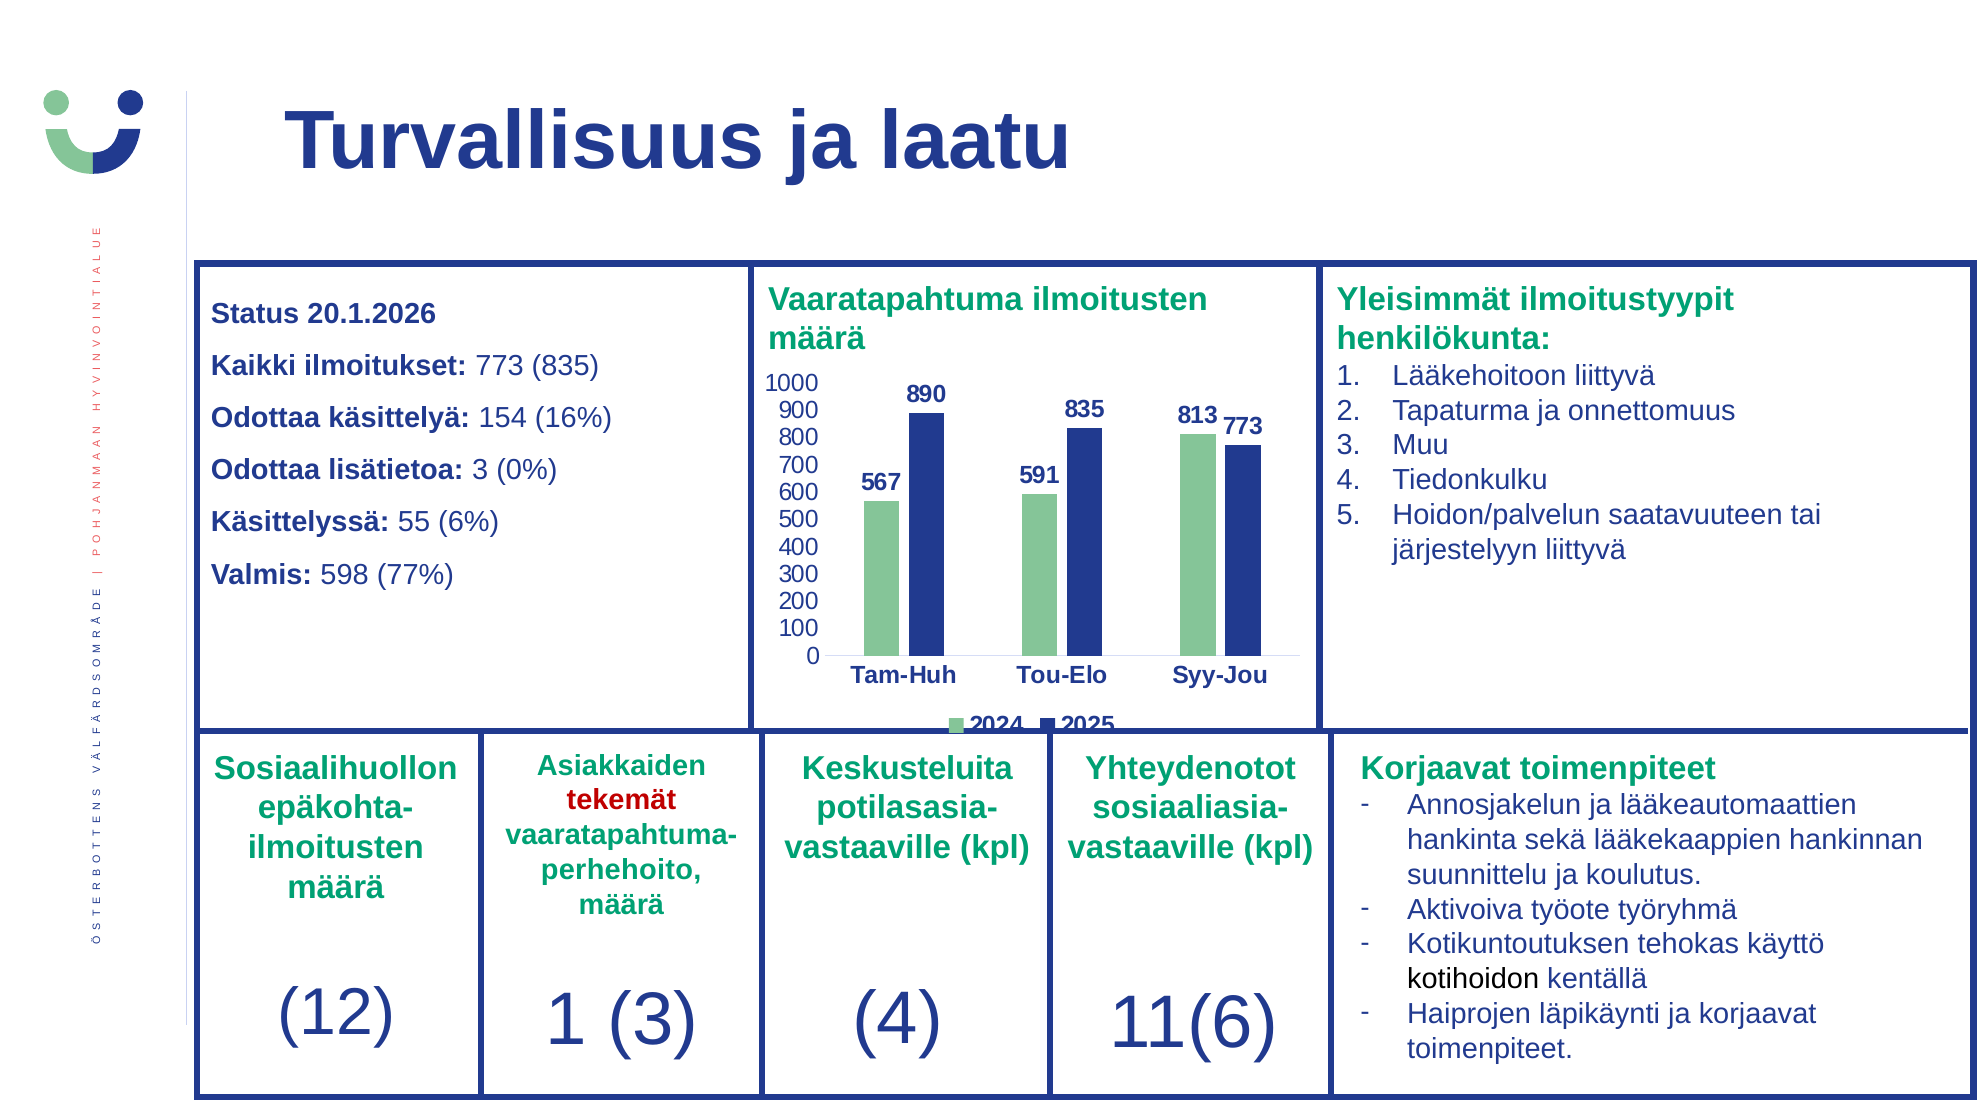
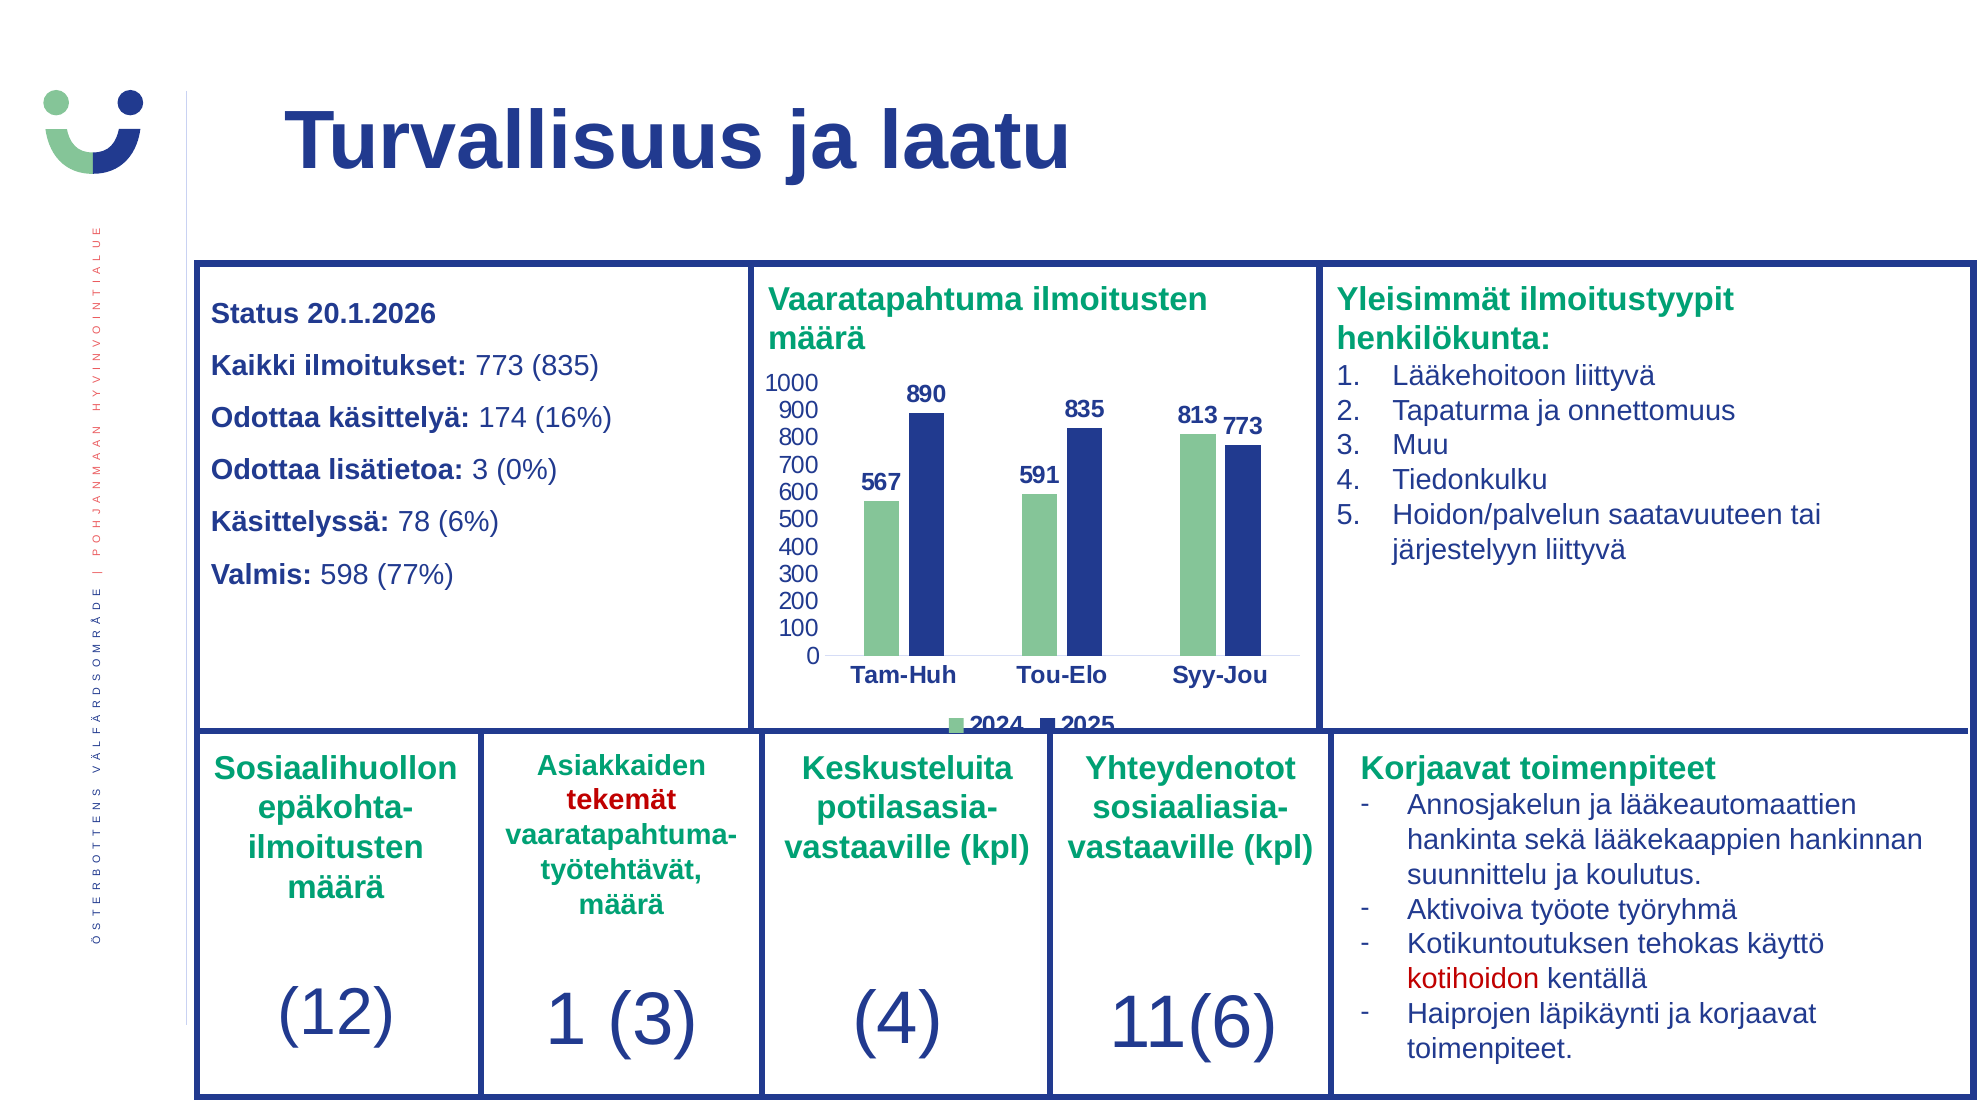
154: 154 -> 174
55: 55 -> 78
perhehoito: perhehoito -> työtehtävät
kotihoidon colour: black -> red
